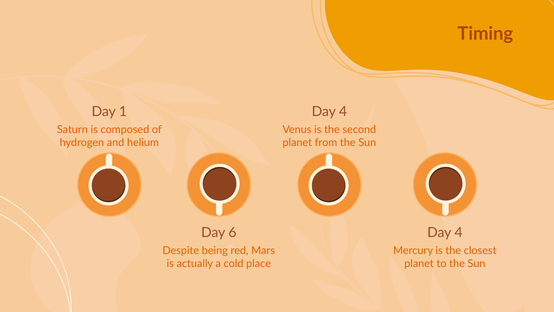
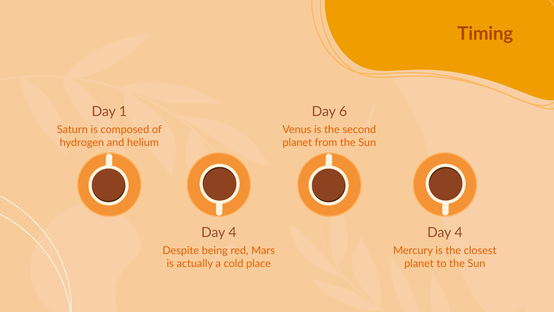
4 at (343, 112): 4 -> 6
6 at (232, 232): 6 -> 4
